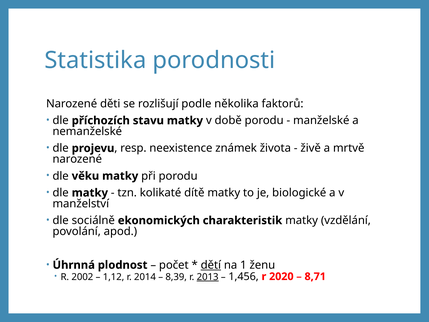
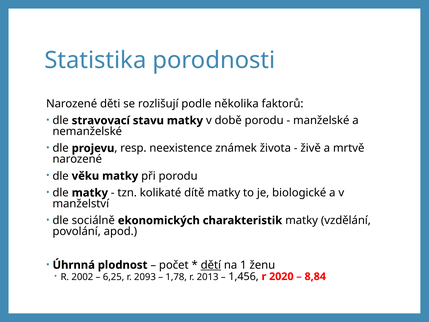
příchozích: příchozích -> stravovací
1,12: 1,12 -> 6,25
2014: 2014 -> 2093
8,39: 8,39 -> 1,78
2013 underline: present -> none
8,71: 8,71 -> 8,84
